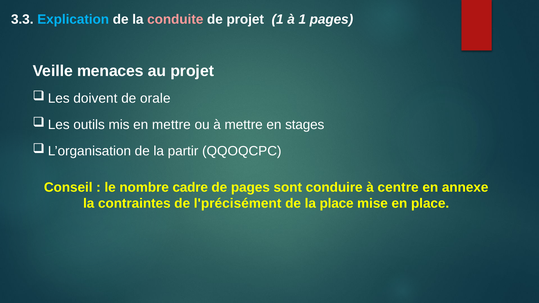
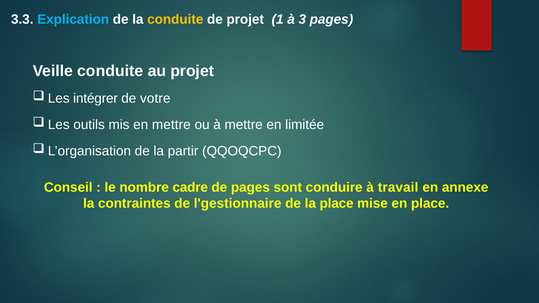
conduite at (175, 19) colour: pink -> yellow
à 1: 1 -> 3
Veille menaces: menaces -> conduite
doivent: doivent -> intégrer
orale: orale -> votre
stages: stages -> limitée
centre: centre -> travail
l'précisément: l'précisément -> l'gestionnaire
